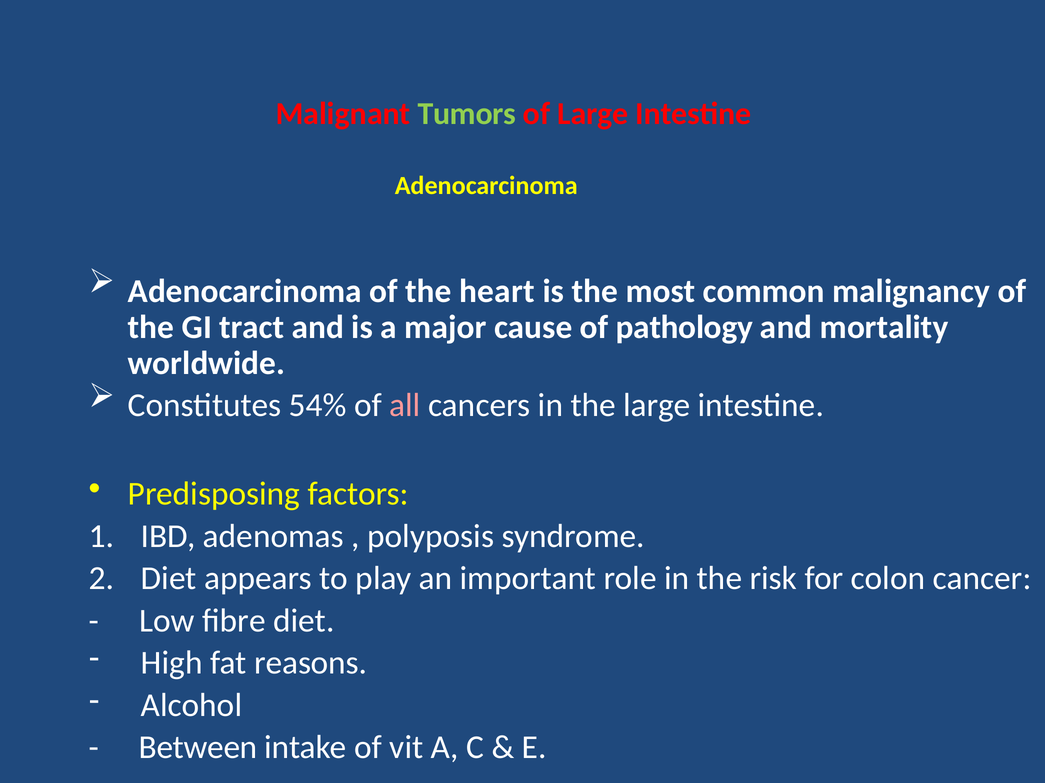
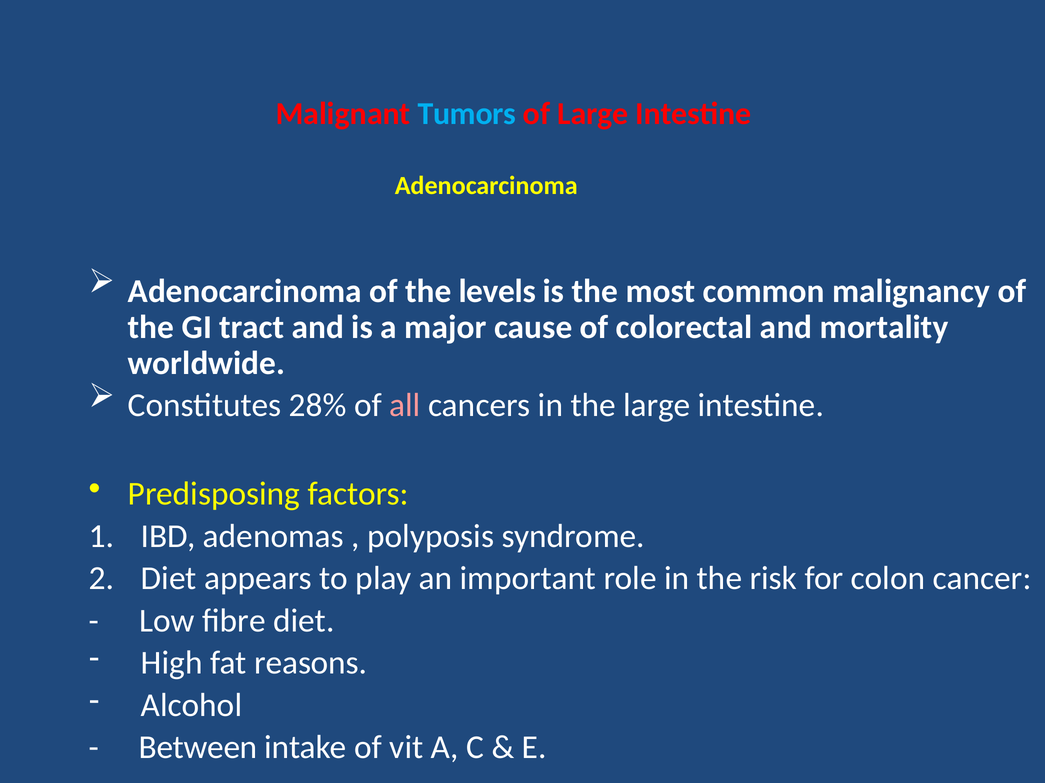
Tumors colour: light green -> light blue
heart: heart -> levels
pathology: pathology -> colorectal
54%: 54% -> 28%
